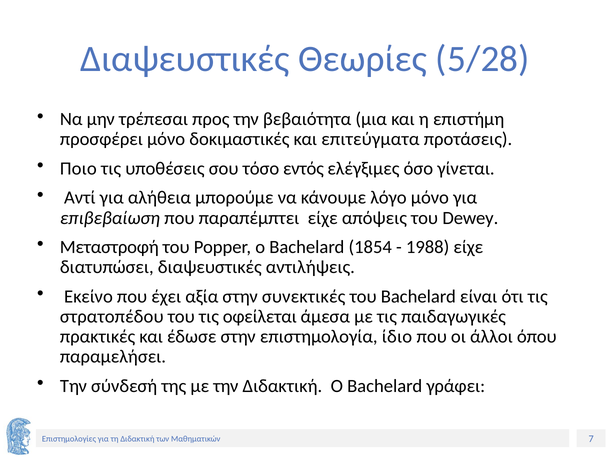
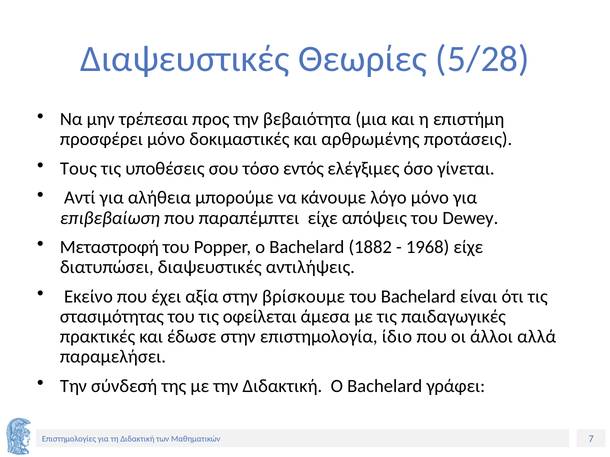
επιτεύγματα: επιτεύγματα -> αρθρωμένης
Ποιο: Ποιο -> Τους
1854: 1854 -> 1882
1988: 1988 -> 1968
συνεκτικές: συνεκτικές -> βρίσκουμε
στρατοπέδου: στρατοπέδου -> στασιμότητας
όπου: όπου -> αλλά
